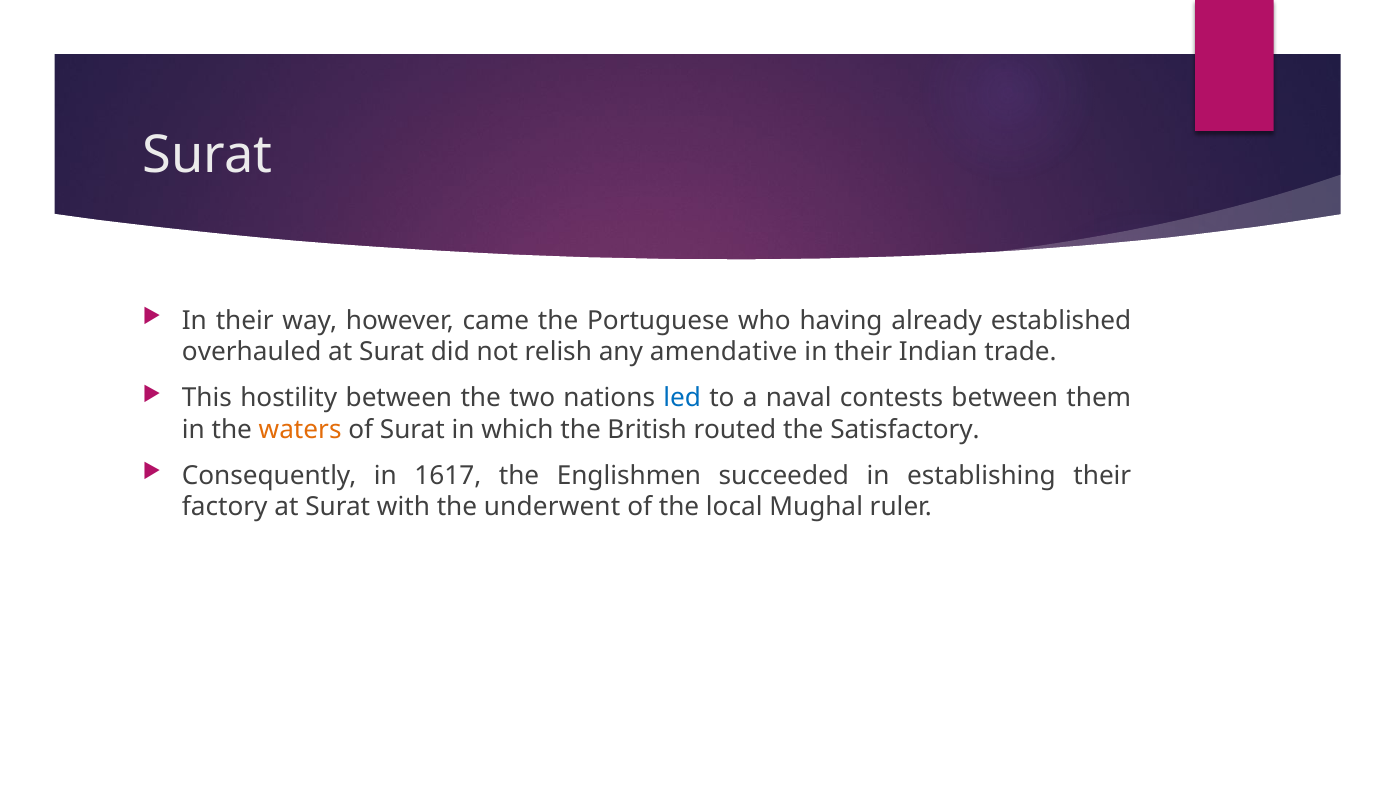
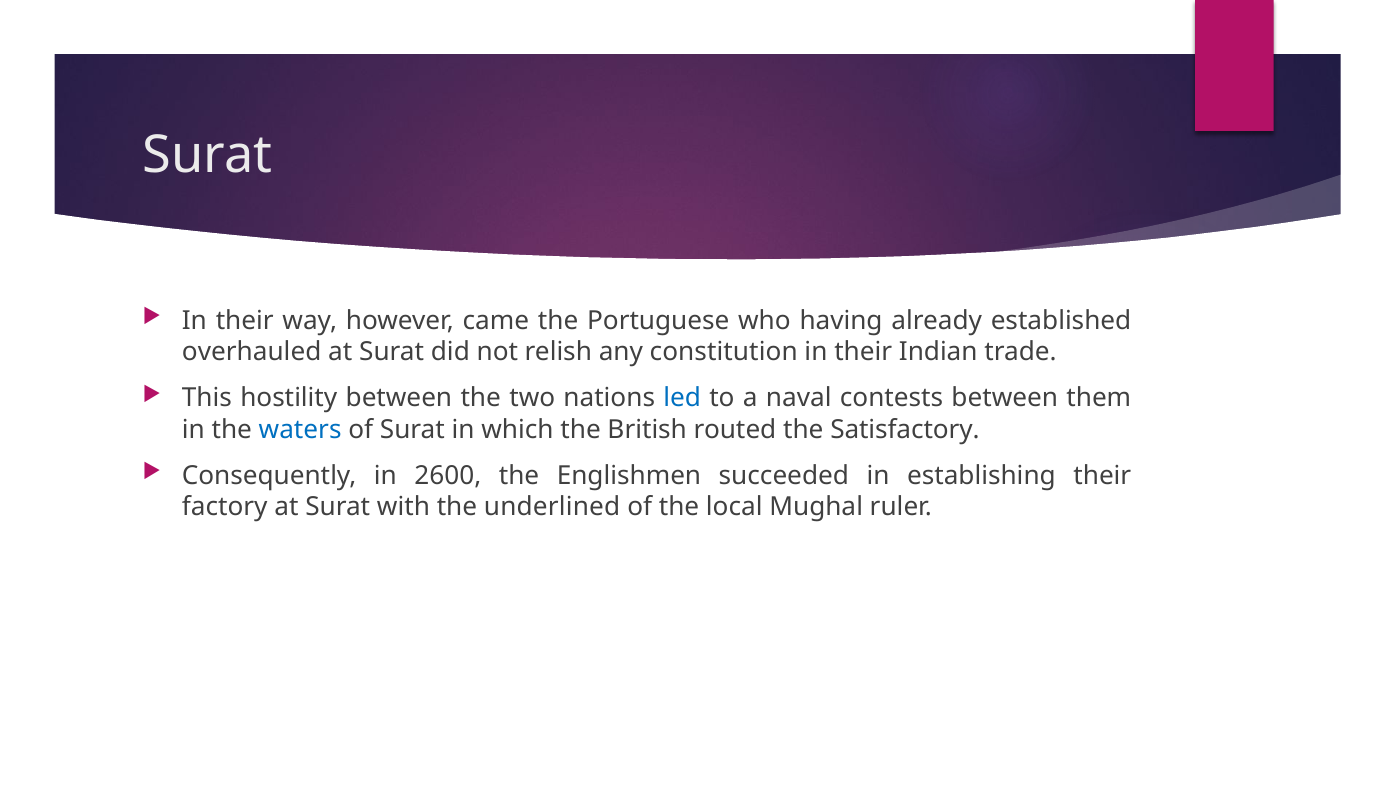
amendative: amendative -> constitution
waters colour: orange -> blue
1617: 1617 -> 2600
underwent: underwent -> underlined
